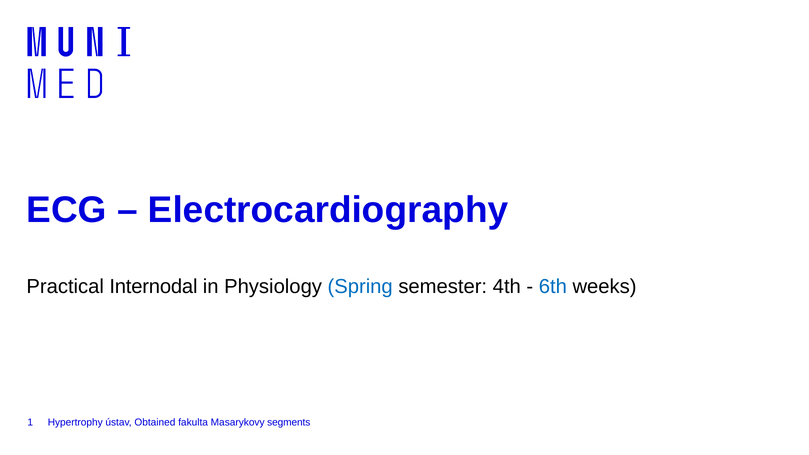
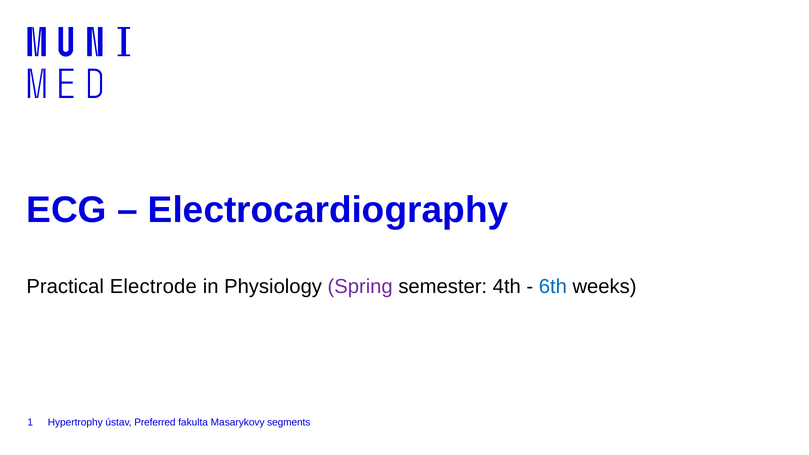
Internodal: Internodal -> Electrode
Spring colour: blue -> purple
Obtained: Obtained -> Preferred
